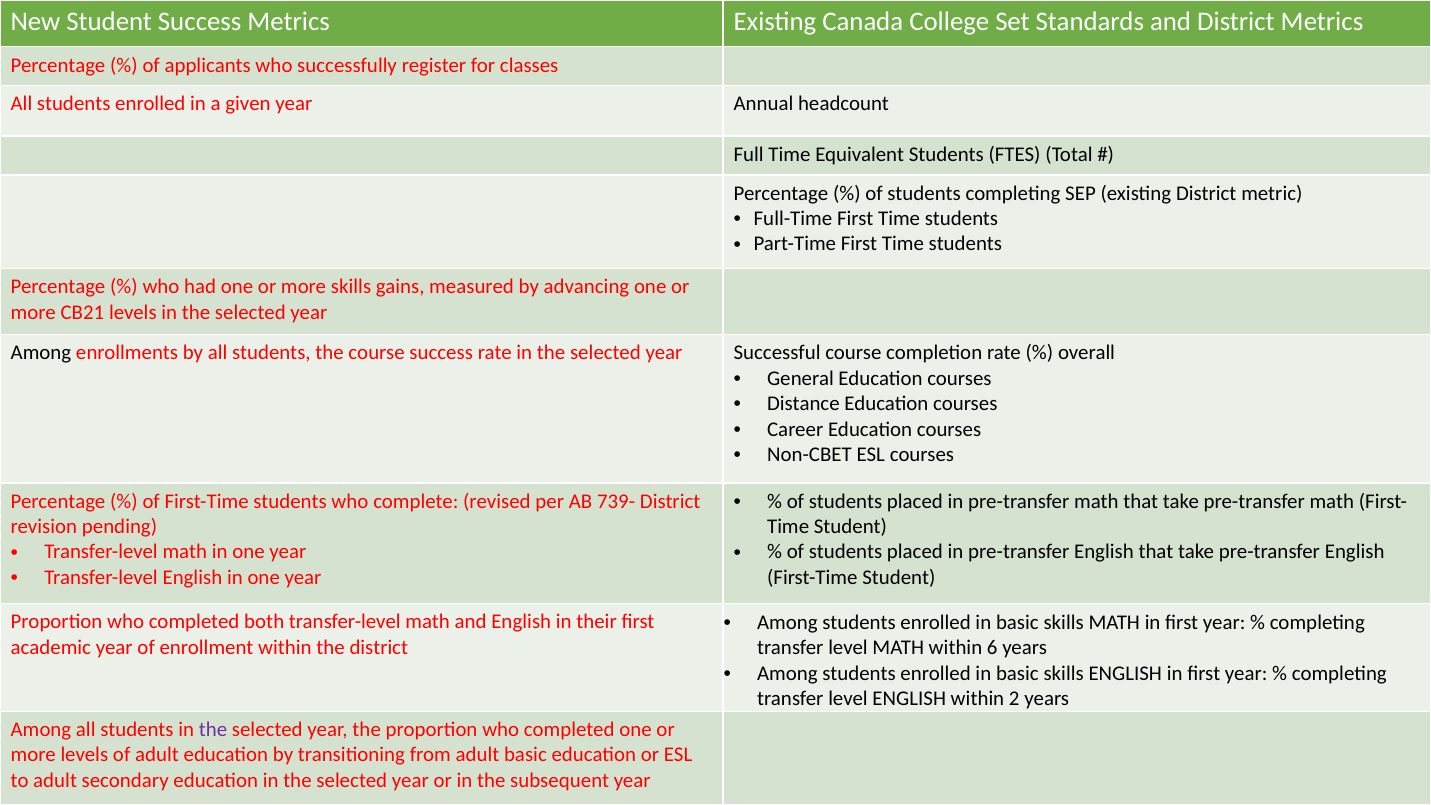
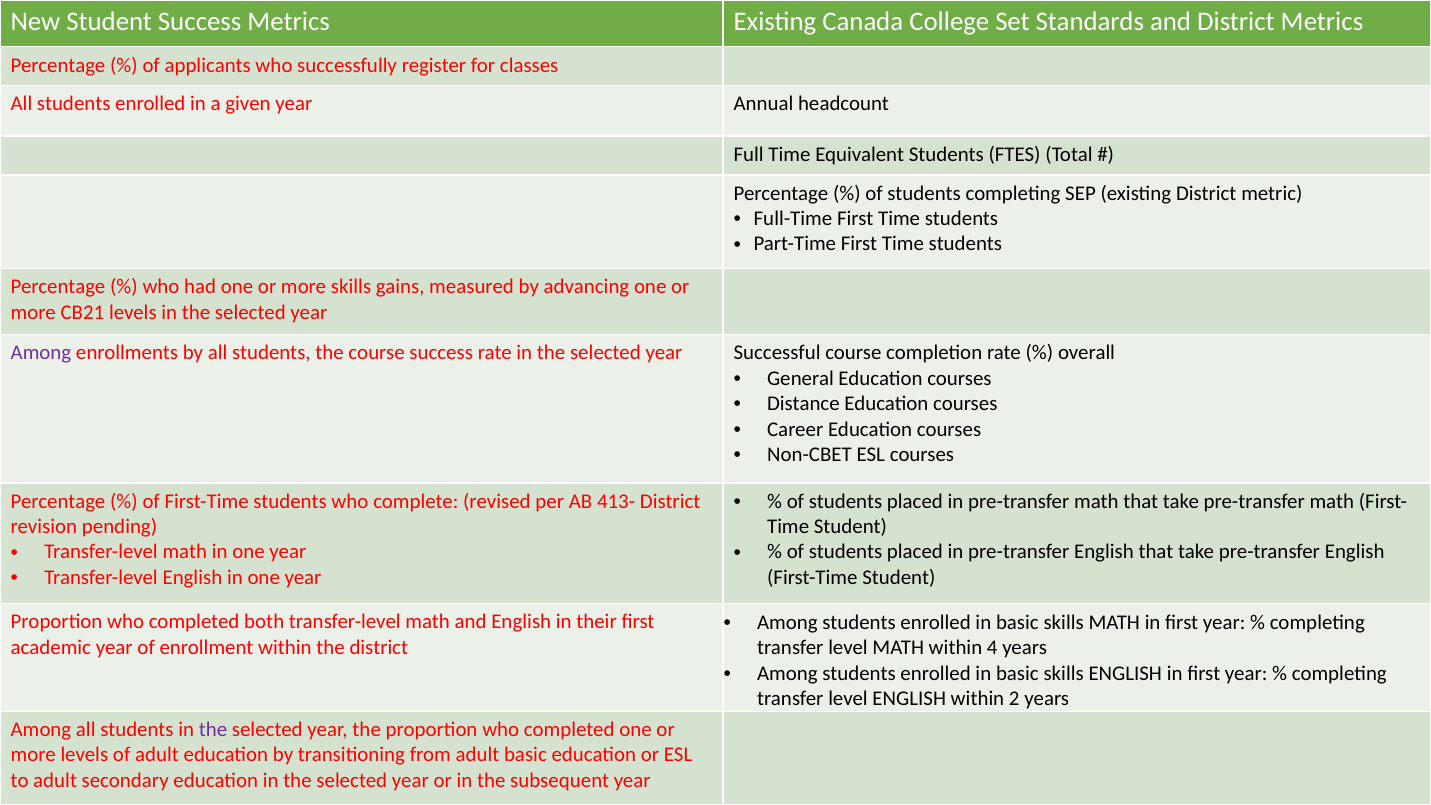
Among at (41, 353) colour: black -> purple
739-: 739- -> 413-
6: 6 -> 4
